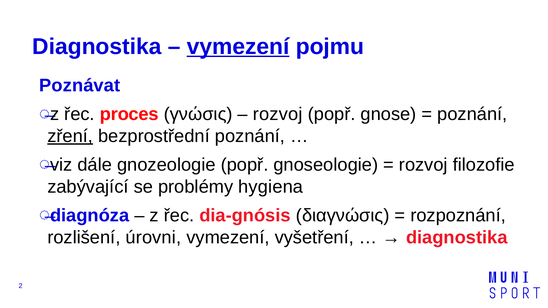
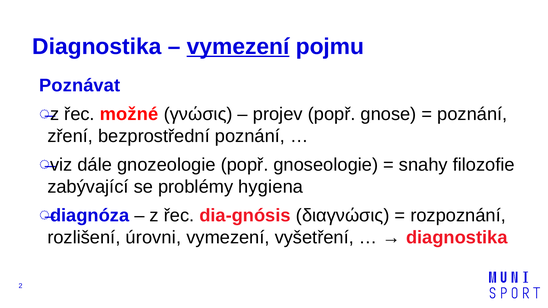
proces: proces -> možné
rozvoj at (278, 114): rozvoj -> projev
zření underline: present -> none
rozvoj at (423, 165): rozvoj -> snahy
